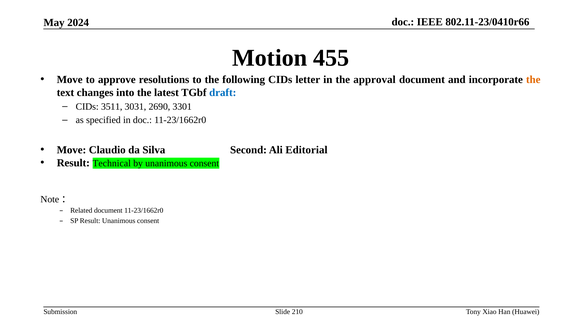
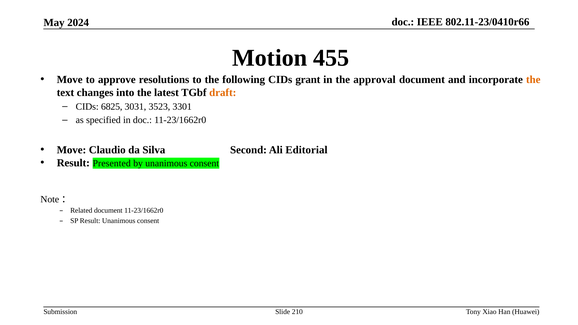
letter: letter -> grant
draft colour: blue -> orange
3511: 3511 -> 6825
2690: 2690 -> 3523
Technical: Technical -> Presented
